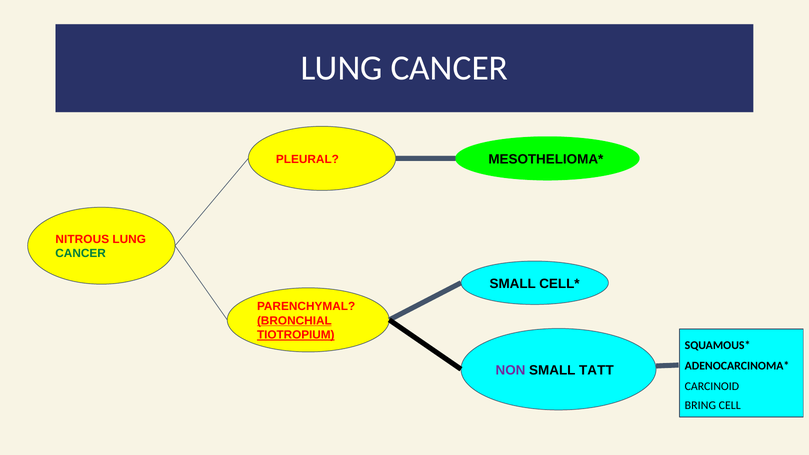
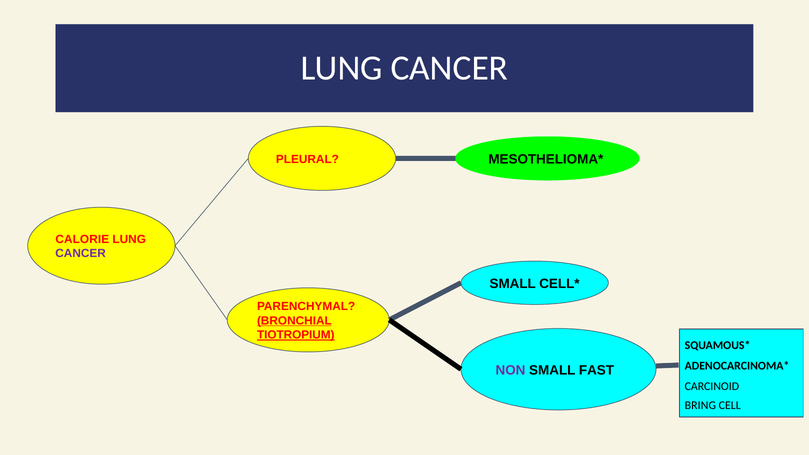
NITROUS: NITROUS -> CALORIE
CANCER at (81, 254) colour: green -> purple
TATT: TATT -> FAST
